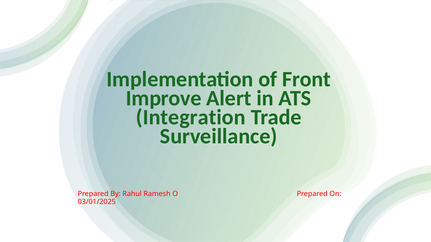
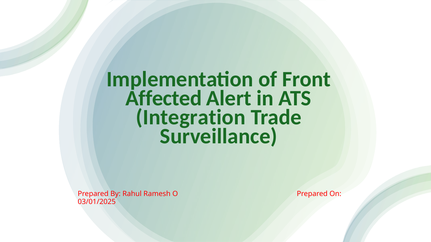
Improve: Improve -> Affected
